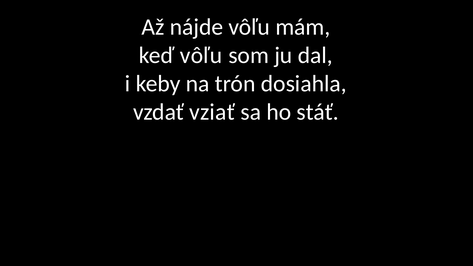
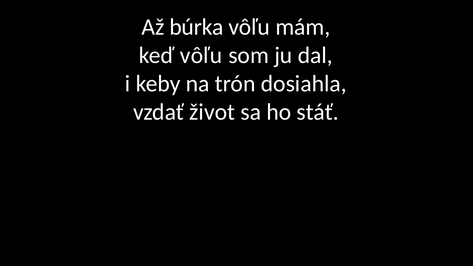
nájde: nájde -> búrka
vziať: vziať -> život
